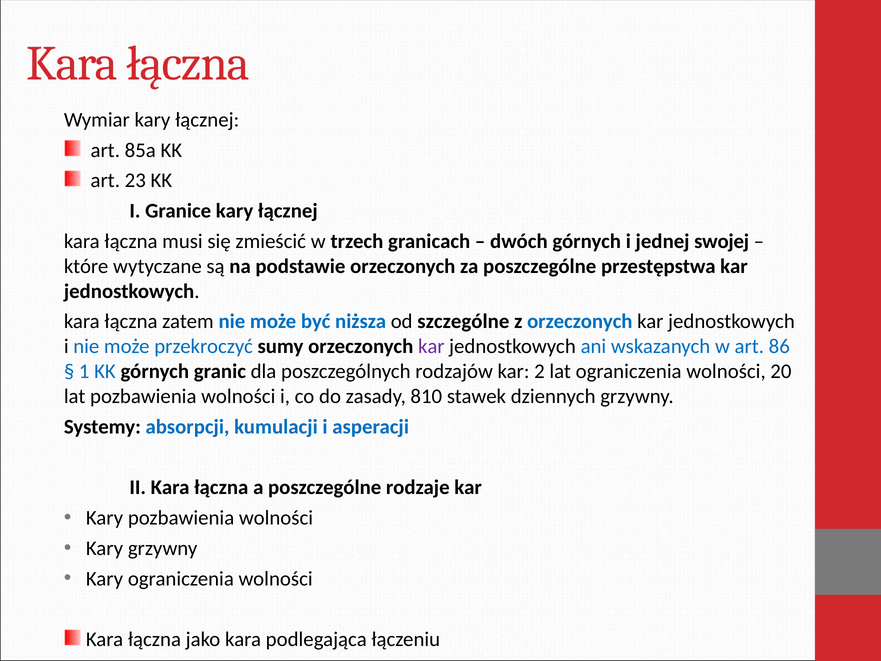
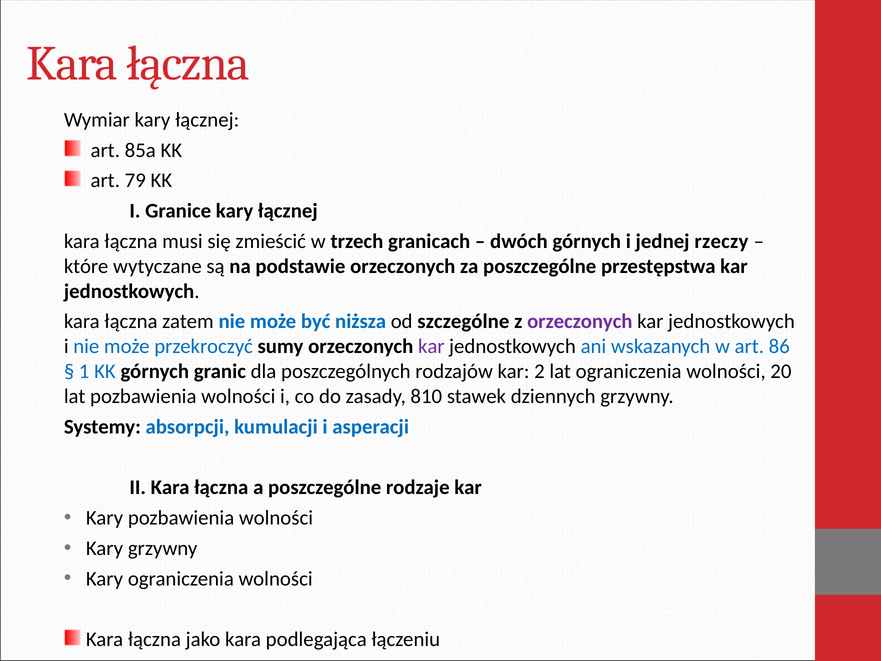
23: 23 -> 79
swojej: swojej -> rzeczy
orzeczonych at (580, 321) colour: blue -> purple
